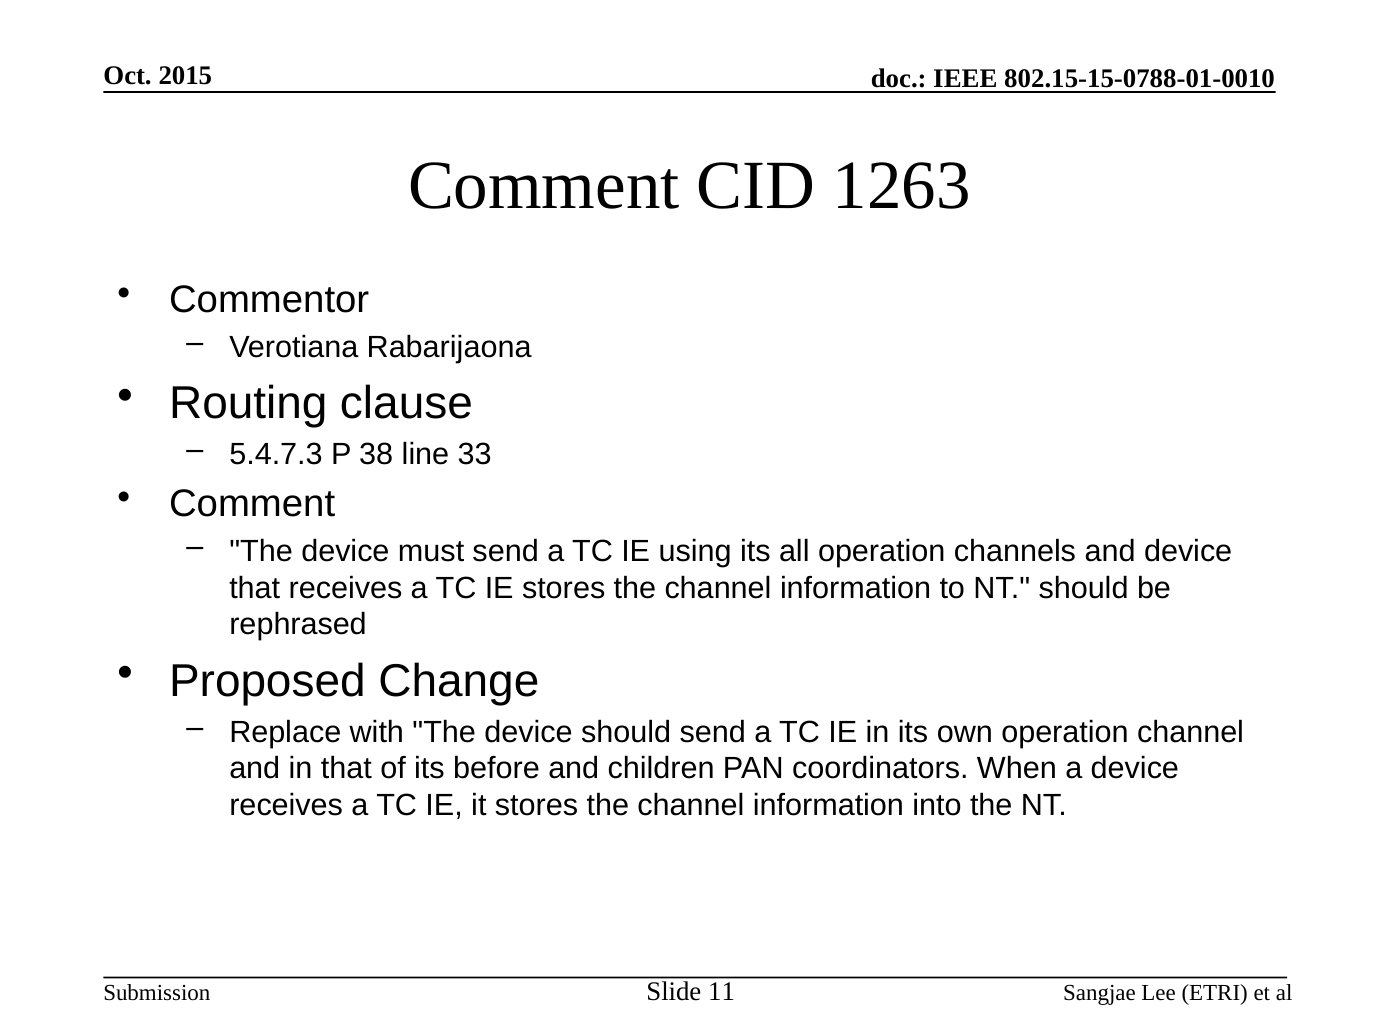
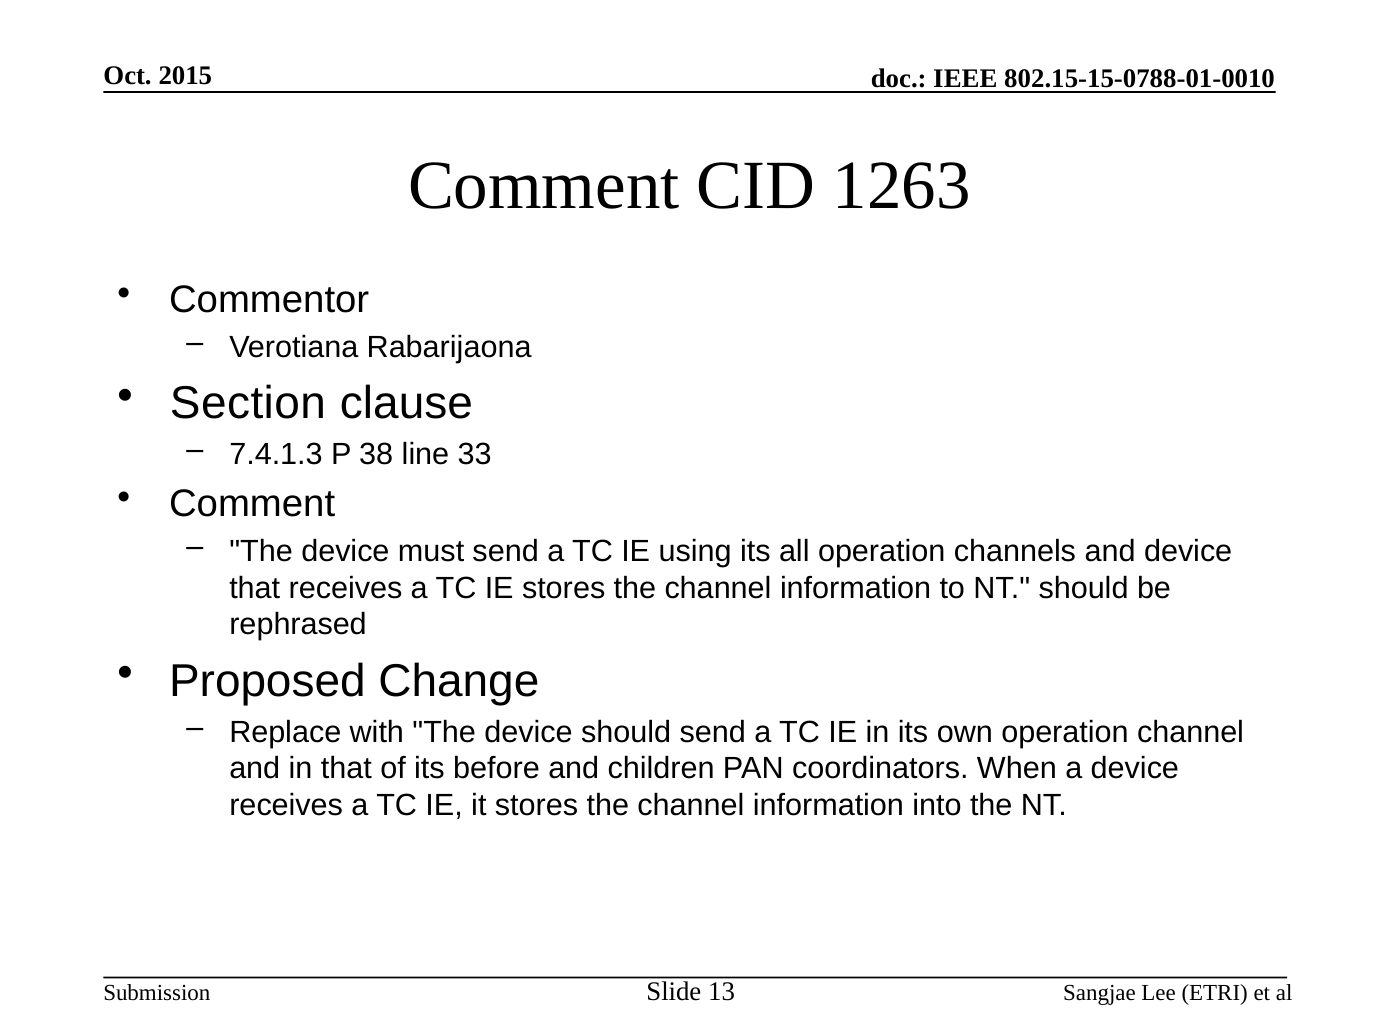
Routing: Routing -> Section
5.4.7.3: 5.4.7.3 -> 7.4.1.3
11: 11 -> 13
